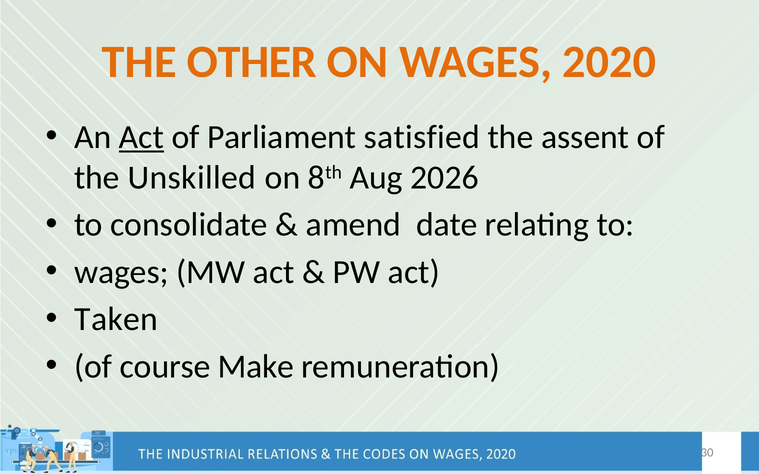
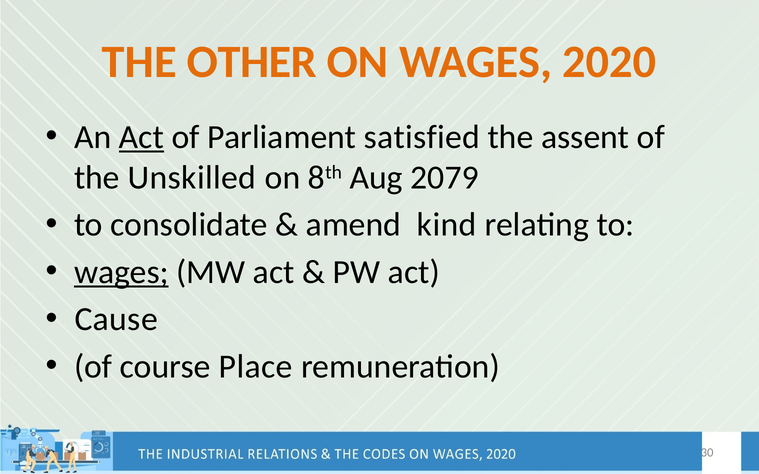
2026: 2026 -> 2079
date: date -> kind
wages at (121, 272) underline: none -> present
Taken: Taken -> Cause
Make: Make -> Place
